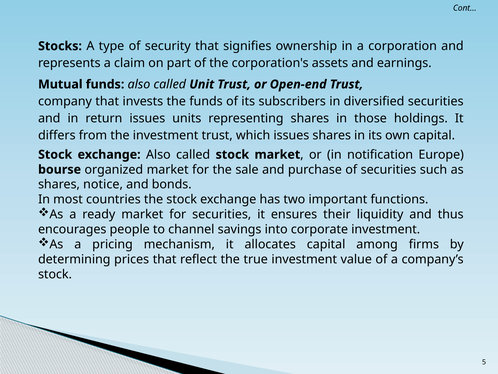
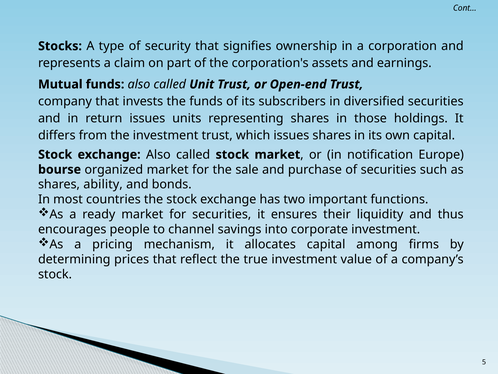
notice: notice -> ability
